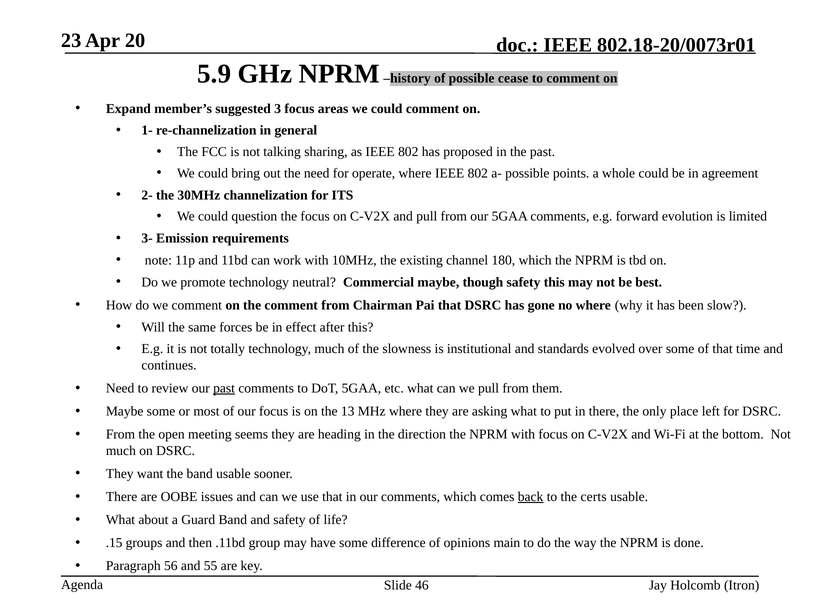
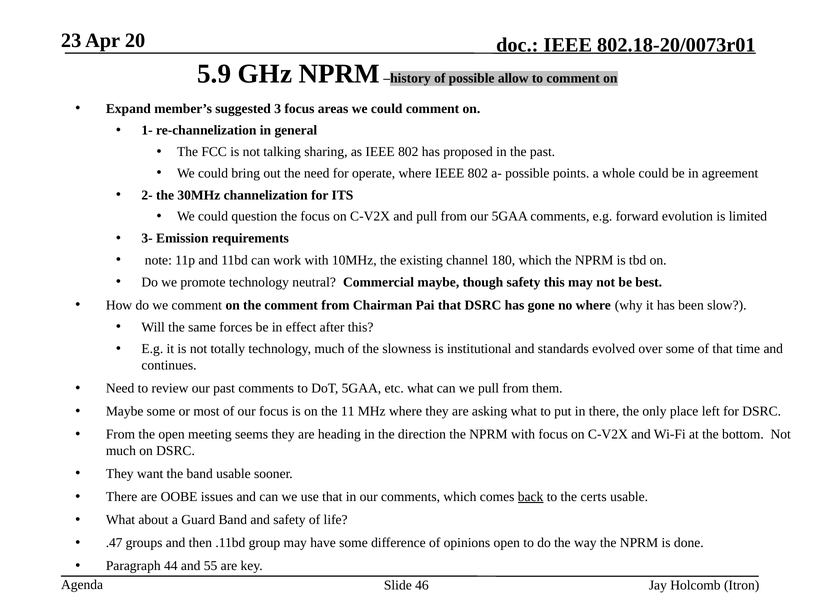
cease: cease -> allow
past at (224, 388) underline: present -> none
13: 13 -> 11
.15: .15 -> .47
opinions main: main -> open
56: 56 -> 44
